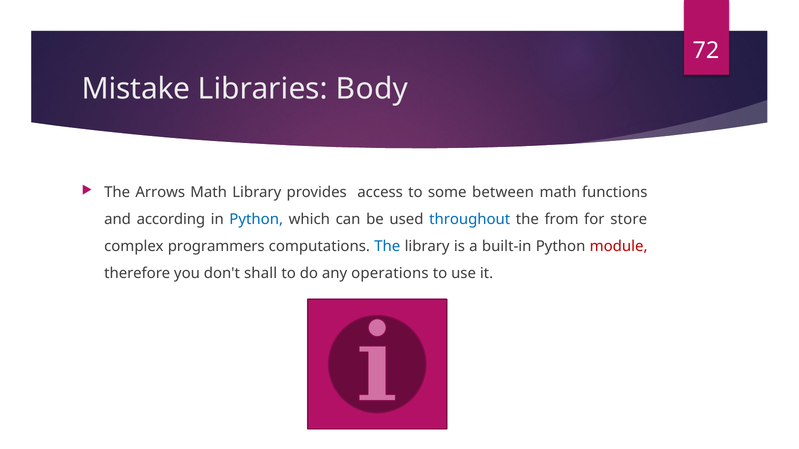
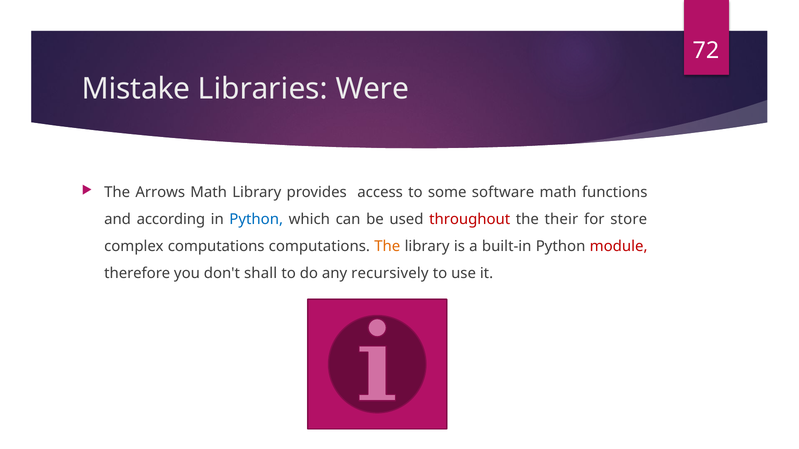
Body: Body -> Were
between: between -> software
throughout colour: blue -> red
from: from -> their
complex programmers: programmers -> computations
The at (387, 247) colour: blue -> orange
operations: operations -> recursively
